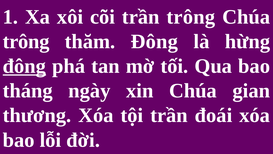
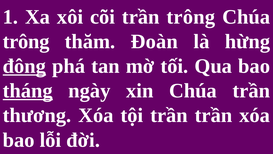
thăm Đông: Đông -> Đoàn
tháng underline: none -> present
Chúa gian: gian -> trần
trần đoái: đoái -> trần
